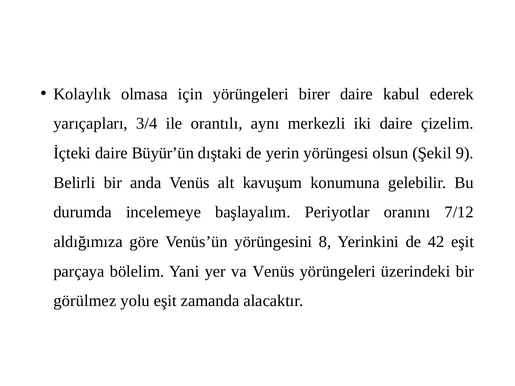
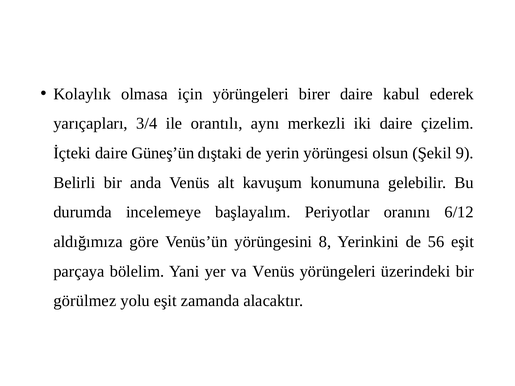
Büyür’ün: Büyür’ün -> Güneş’ün
7/12: 7/12 -> 6/12
42: 42 -> 56
